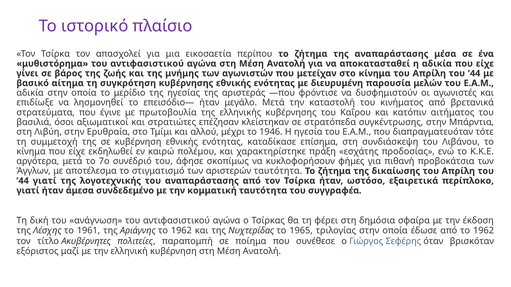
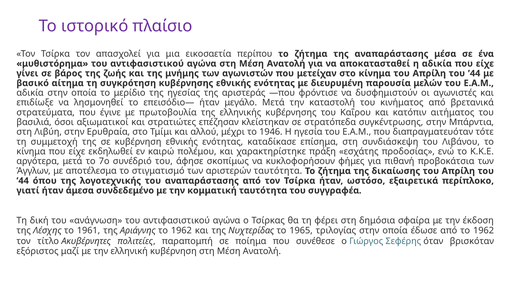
’44 γιατί: γιατί -> όπου
